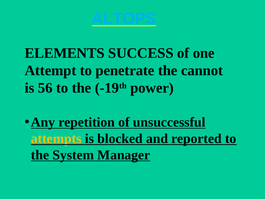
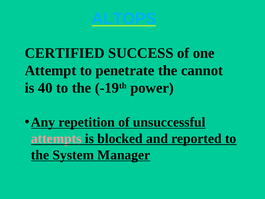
ELEMENTS: ELEMENTS -> CERTIFIED
56: 56 -> 40
attempts colour: yellow -> pink
